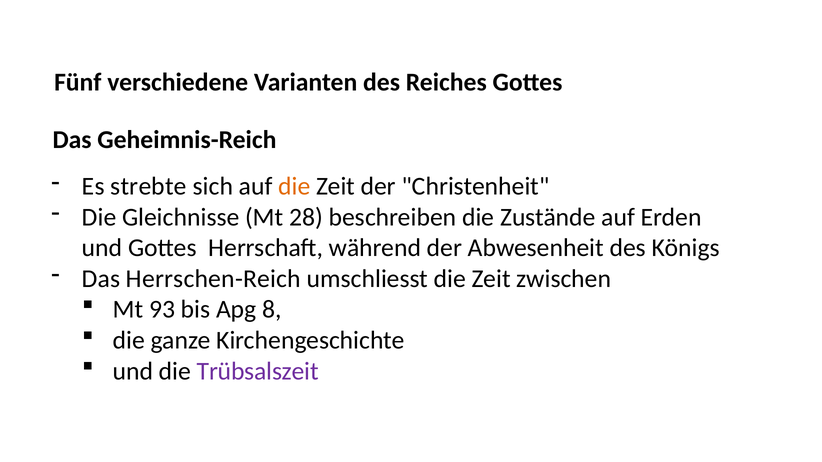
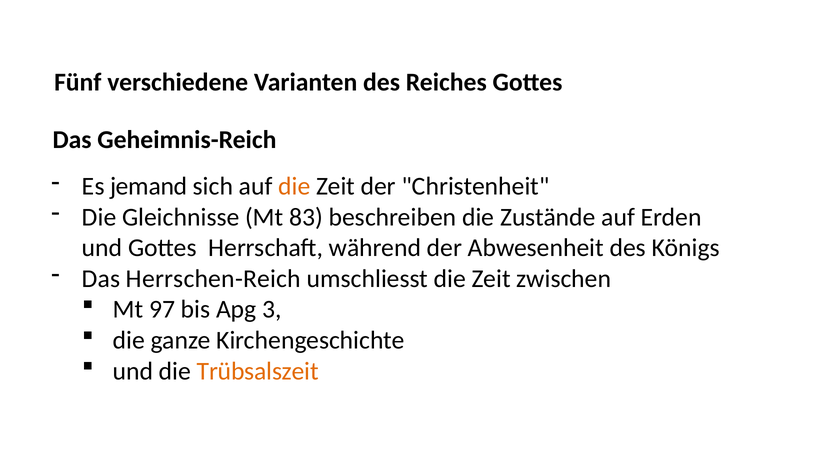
strebte: strebte -> jemand
28: 28 -> 83
93: 93 -> 97
8: 8 -> 3
Trübsalszeit colour: purple -> orange
